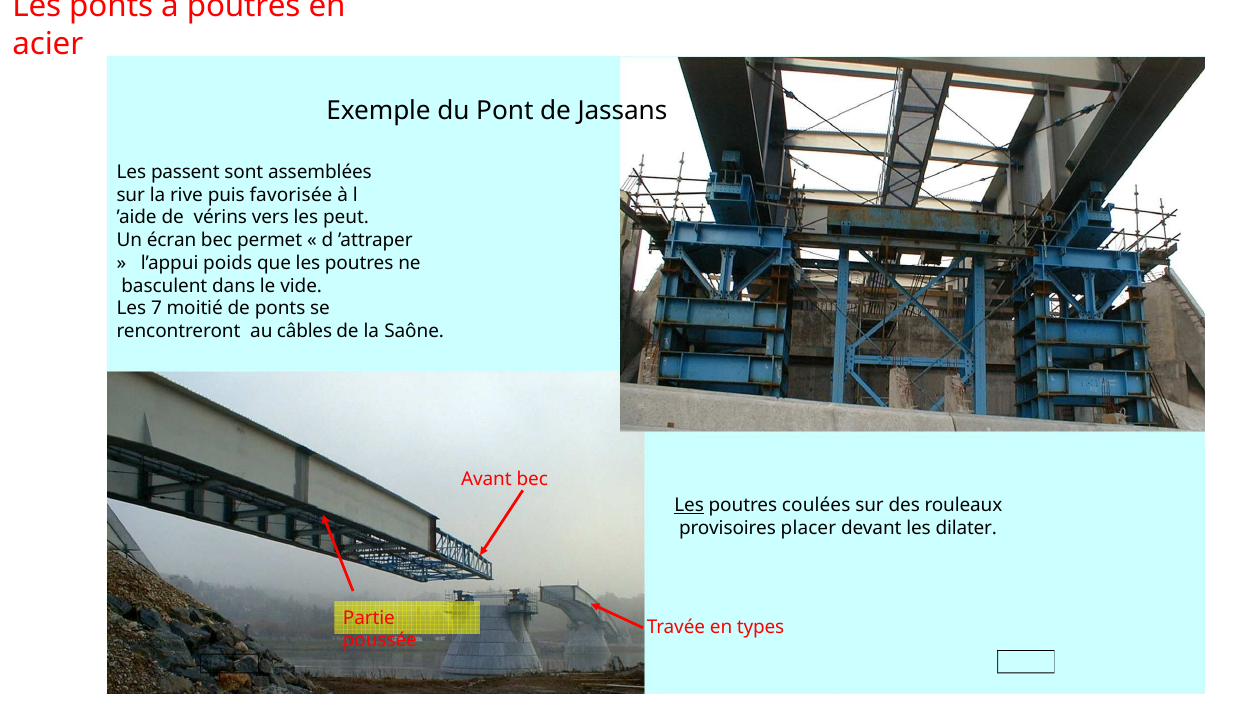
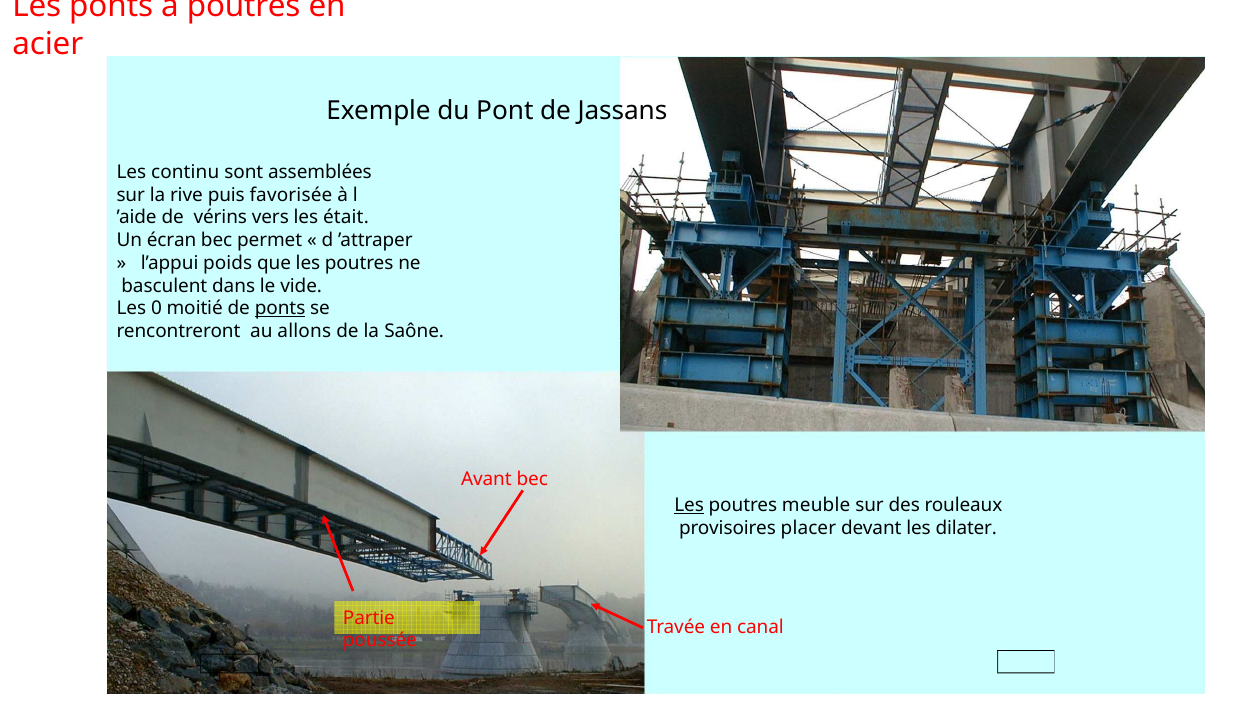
passent: passent -> continu
peut: peut -> était
7: 7 -> 0
ponts at (280, 308) underline: none -> present
câbles: câbles -> allons
coulées: coulées -> meuble
types: types -> canal
